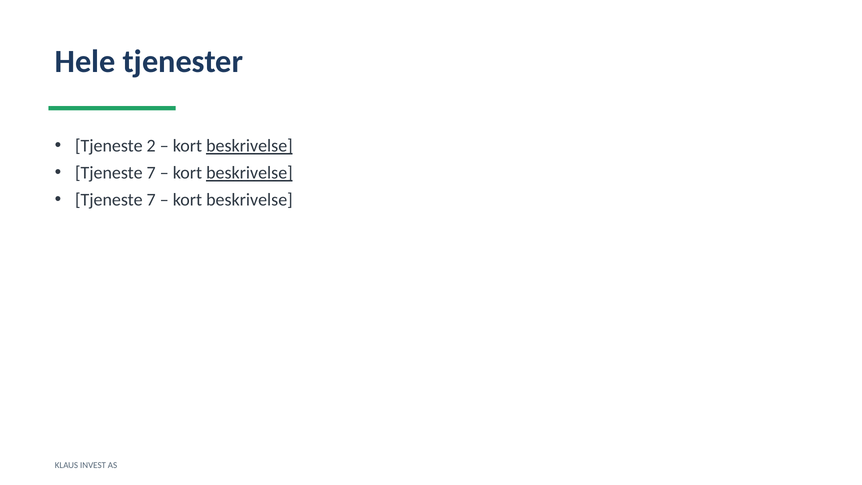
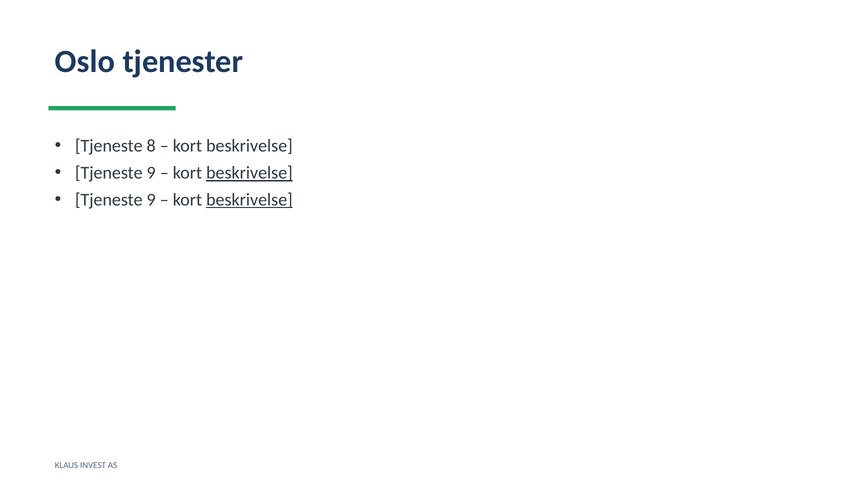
Hele: Hele -> Oslo
2: 2 -> 8
beskrivelse at (249, 146) underline: present -> none
7 at (151, 173): 7 -> 9
7 at (151, 200): 7 -> 9
beskrivelse at (249, 200) underline: none -> present
